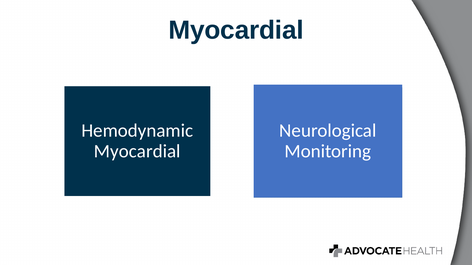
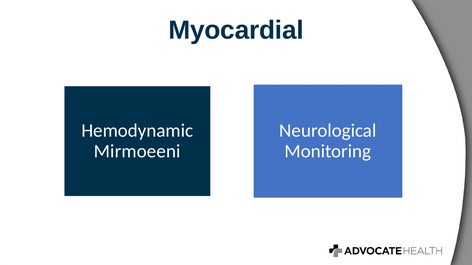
Myocardial at (137, 152): Myocardial -> Mirmoeeni
